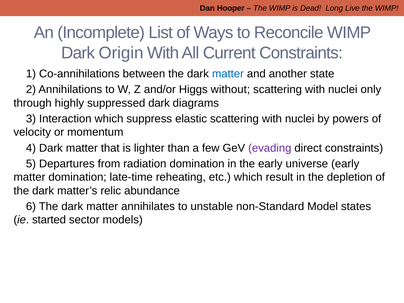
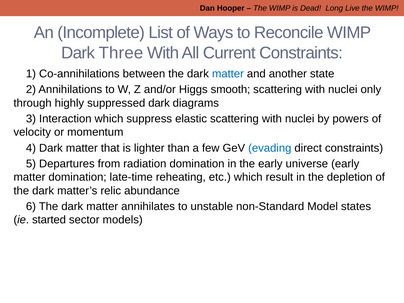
Origin: Origin -> Three
without: without -> smooth
evading colour: purple -> blue
